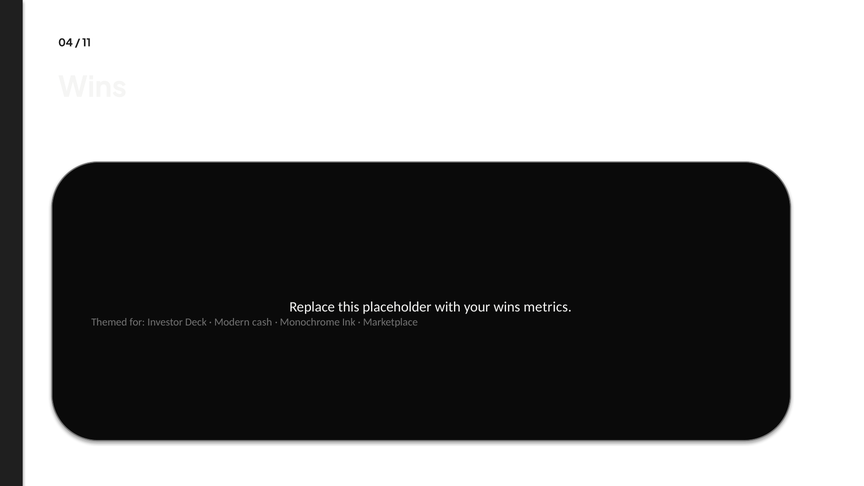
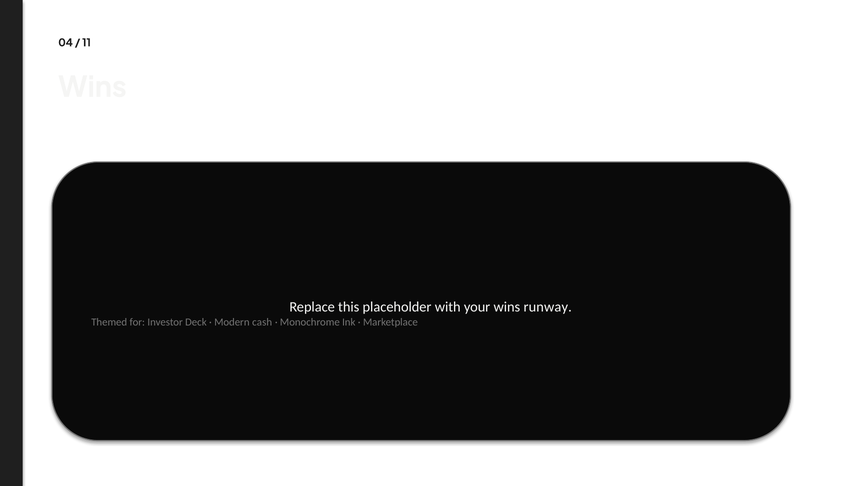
metrics: metrics -> runway
